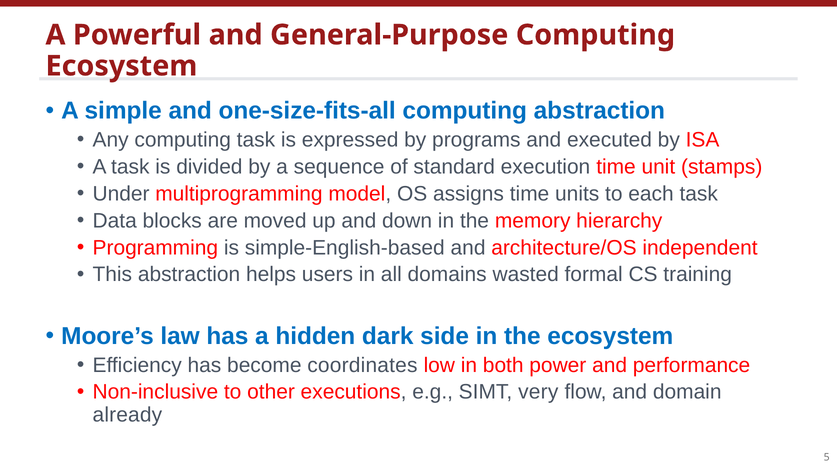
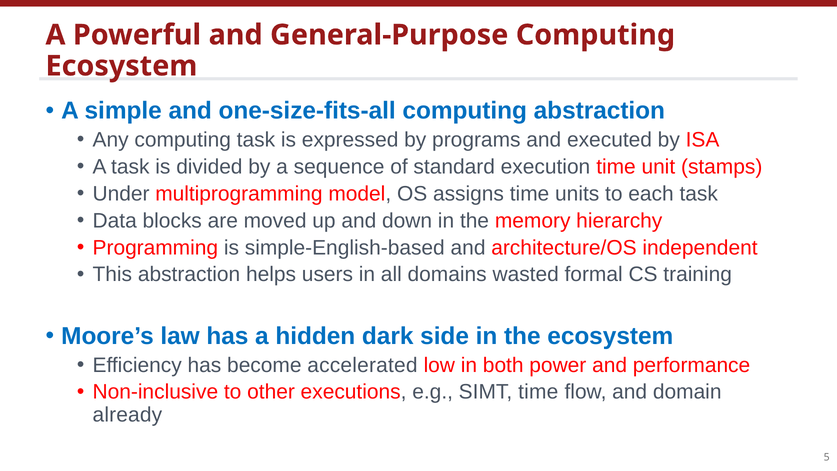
coordinates: coordinates -> accelerated
SIMT very: very -> time
